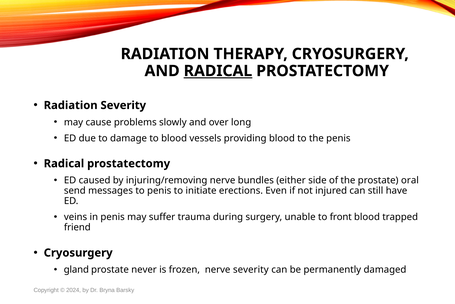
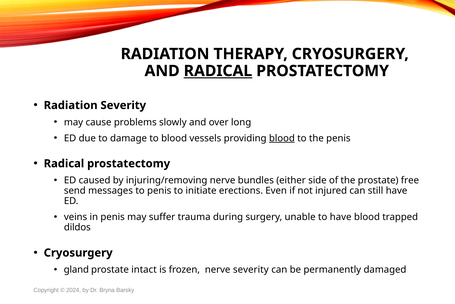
blood at (282, 138) underline: none -> present
oral: oral -> free
to front: front -> have
friend: friend -> dildos
never: never -> intact
